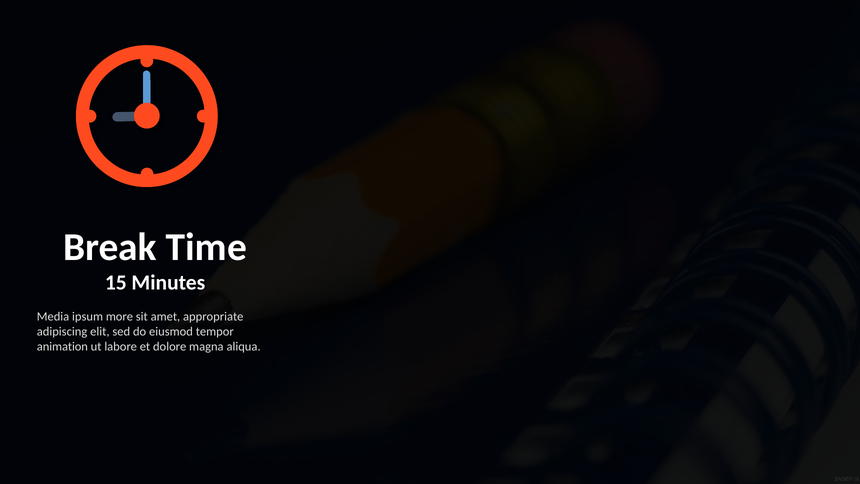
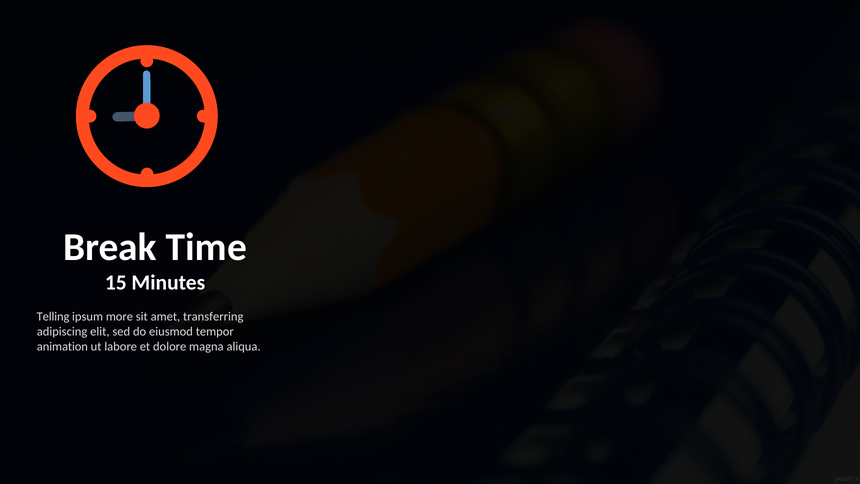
Media: Media -> Telling
appropriate: appropriate -> transferring
